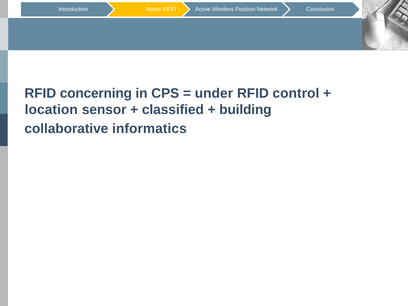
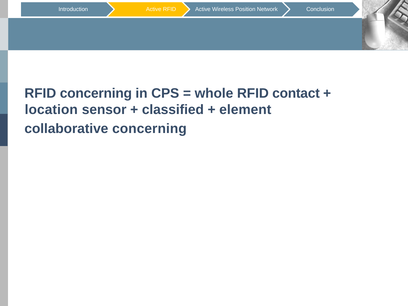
under: under -> whole
control: control -> contact
building: building -> element
collaborative informatics: informatics -> concerning
